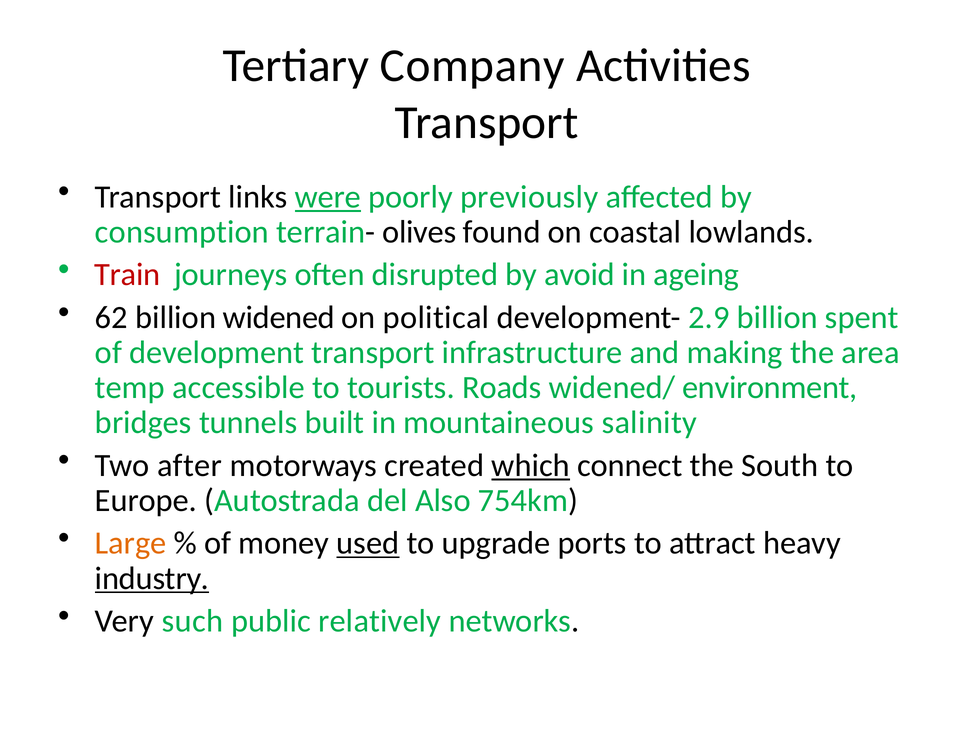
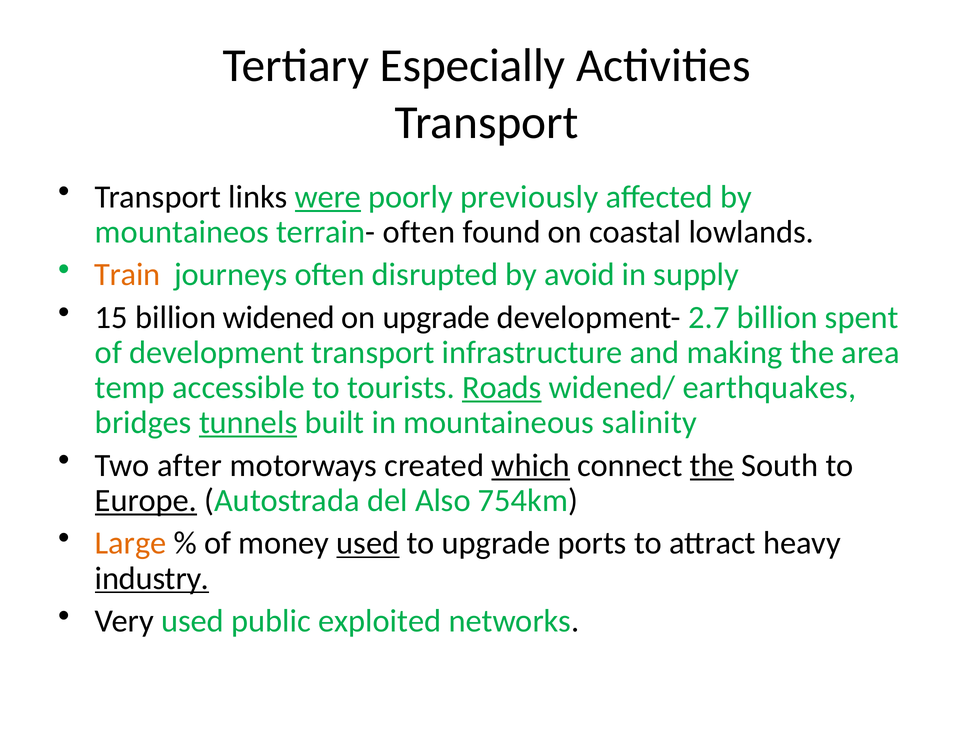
Company: Company -> Especially
consumption: consumption -> mountaineos
terrain- olives: olives -> often
Train colour: red -> orange
ageing: ageing -> supply
62: 62 -> 15
on political: political -> upgrade
2.9: 2.9 -> 2.7
Roads underline: none -> present
environment: environment -> earthquakes
tunnels underline: none -> present
the at (712, 466) underline: none -> present
Europe underline: none -> present
Very such: such -> used
relatively: relatively -> exploited
